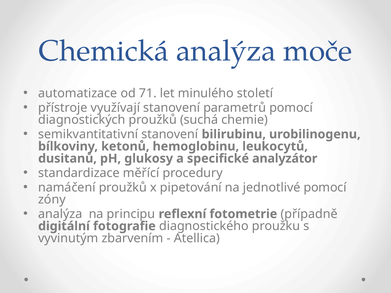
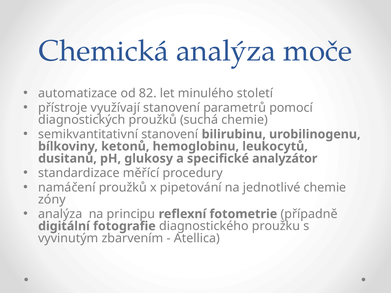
71: 71 -> 82
jednotlivé pomocí: pomocí -> chemie
